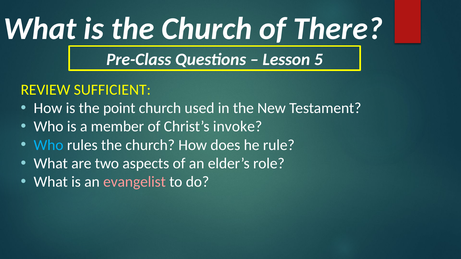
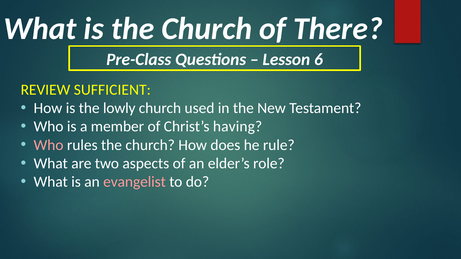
5: 5 -> 6
point: point -> lowly
invoke: invoke -> having
Who at (49, 145) colour: light blue -> pink
